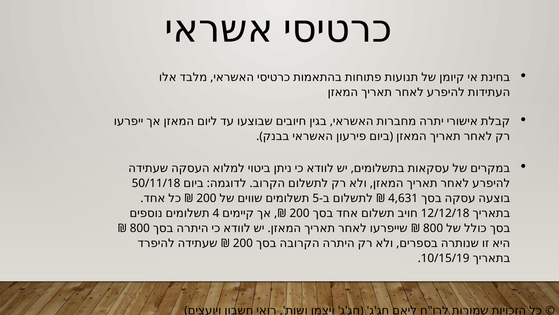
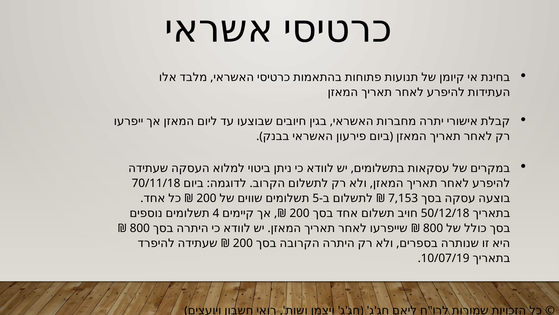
50/11/18: 50/11/18 -> 70/11/18
4,631: 4,631 -> 7,153
12/12/18: 12/12/18 -> 50/12/18
10/15/19: 10/15/19 -> 10/07/19
